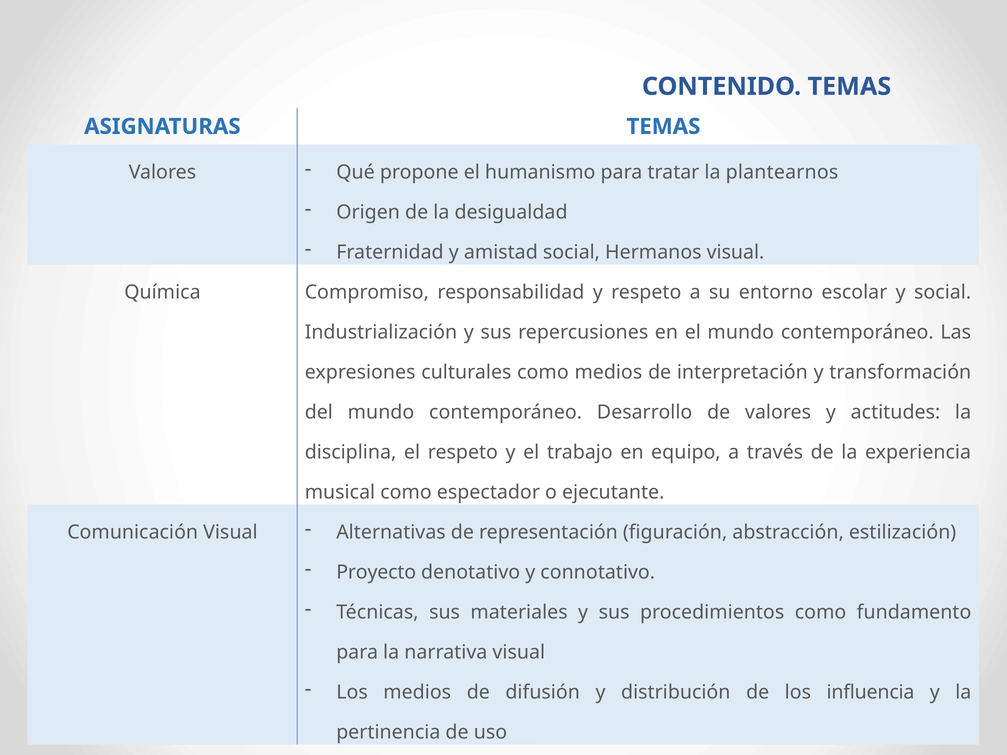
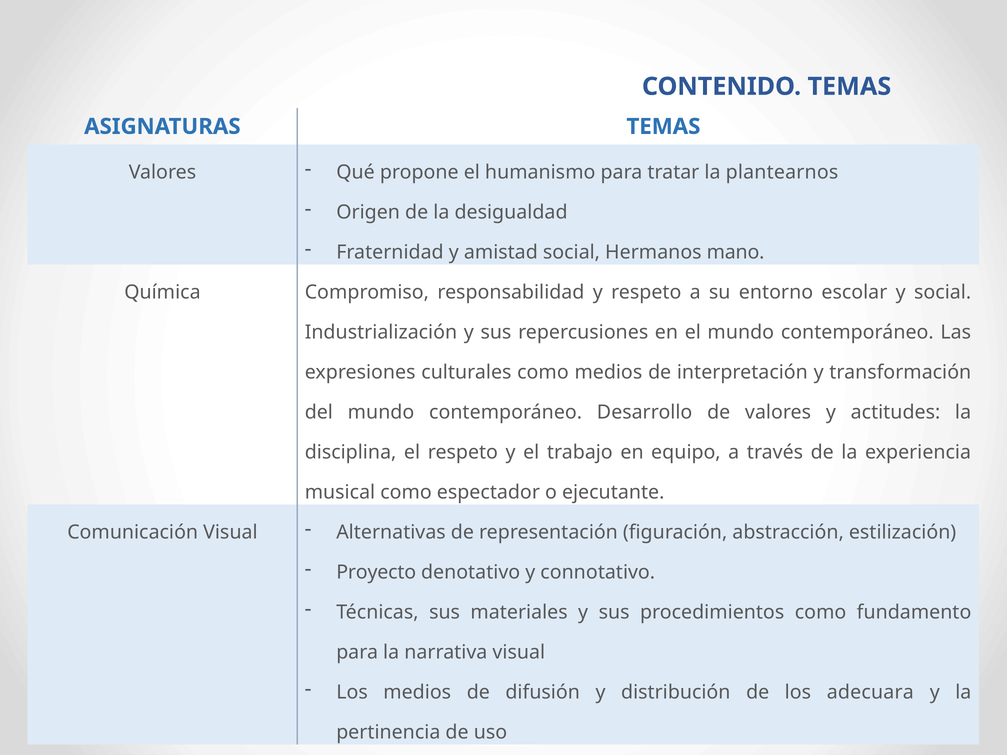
Hermanos visual: visual -> mano
influencia: influencia -> adecuara
